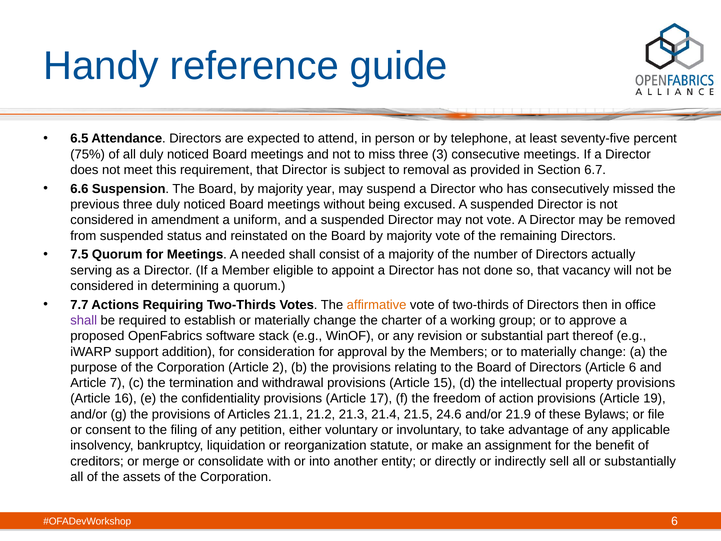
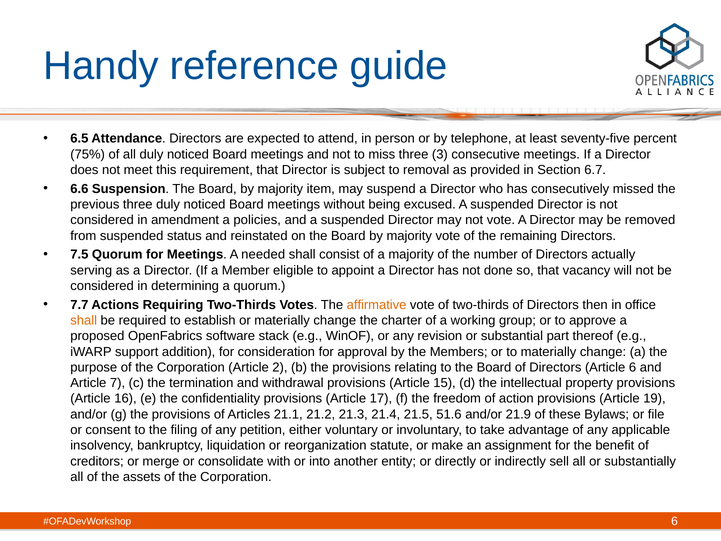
year: year -> item
uniform: uniform -> policies
shall at (84, 320) colour: purple -> orange
24.6: 24.6 -> 51.6
